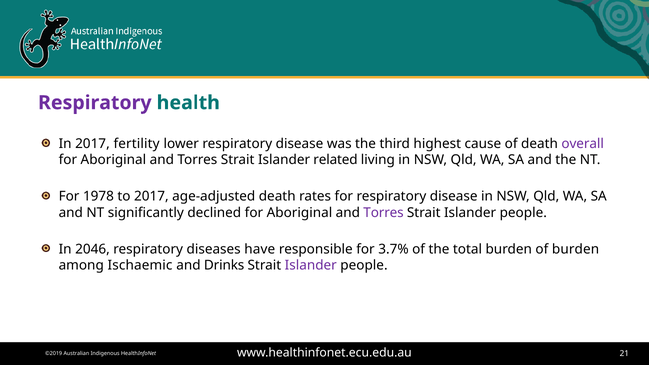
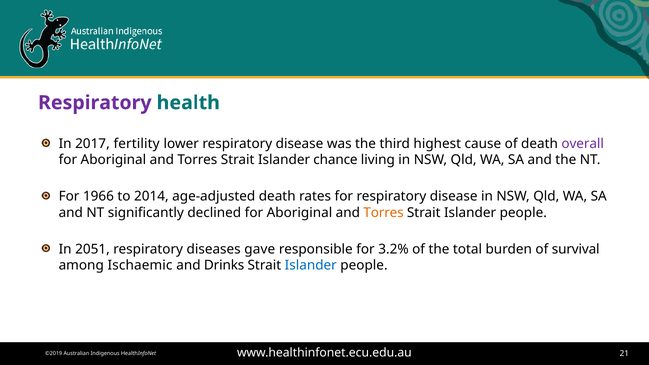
related: related -> chance
1978: 1978 -> 1966
to 2017: 2017 -> 2014
Torres at (384, 213) colour: purple -> orange
2046: 2046 -> 2051
have: have -> gave
3.7%: 3.7% -> 3.2%
of burden: burden -> survival
Islander at (311, 265) colour: purple -> blue
